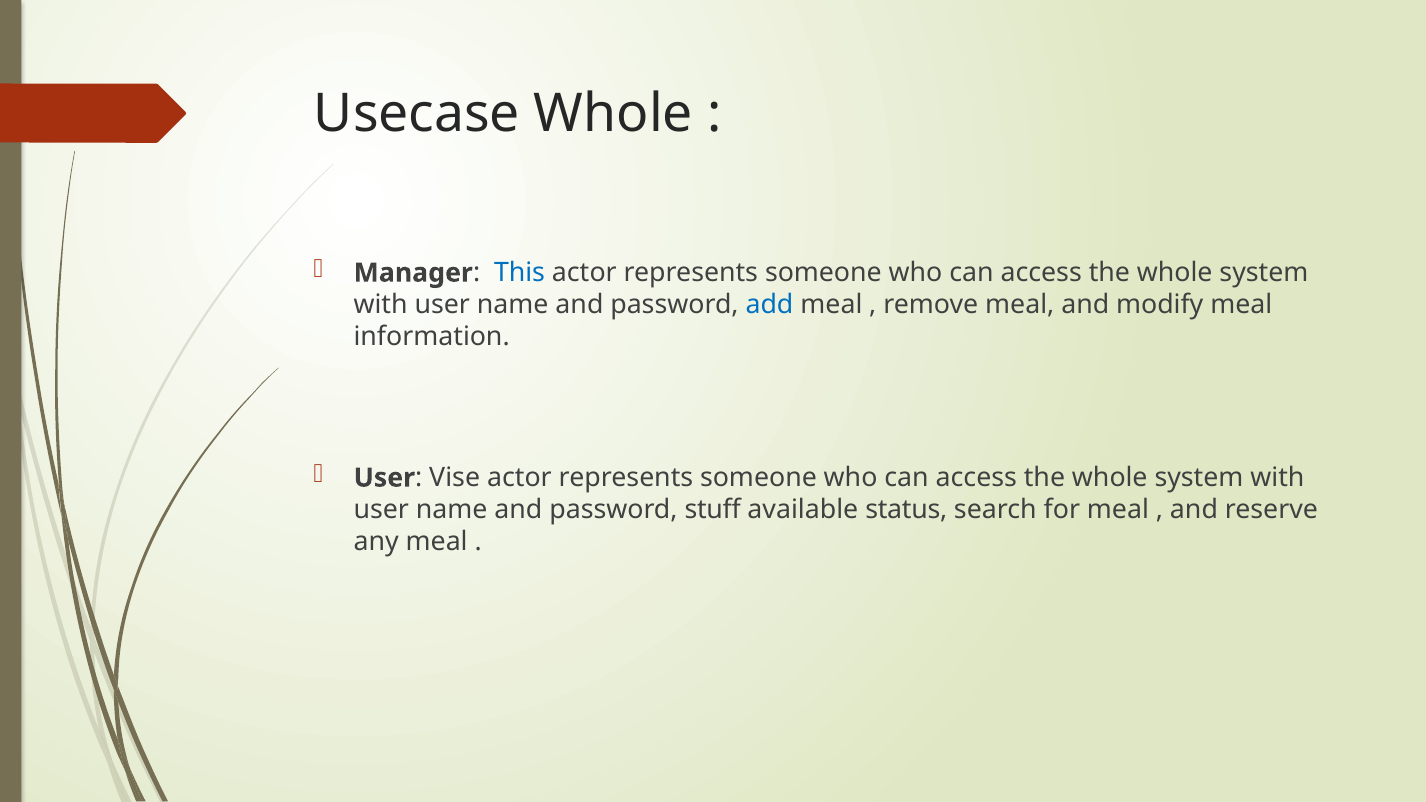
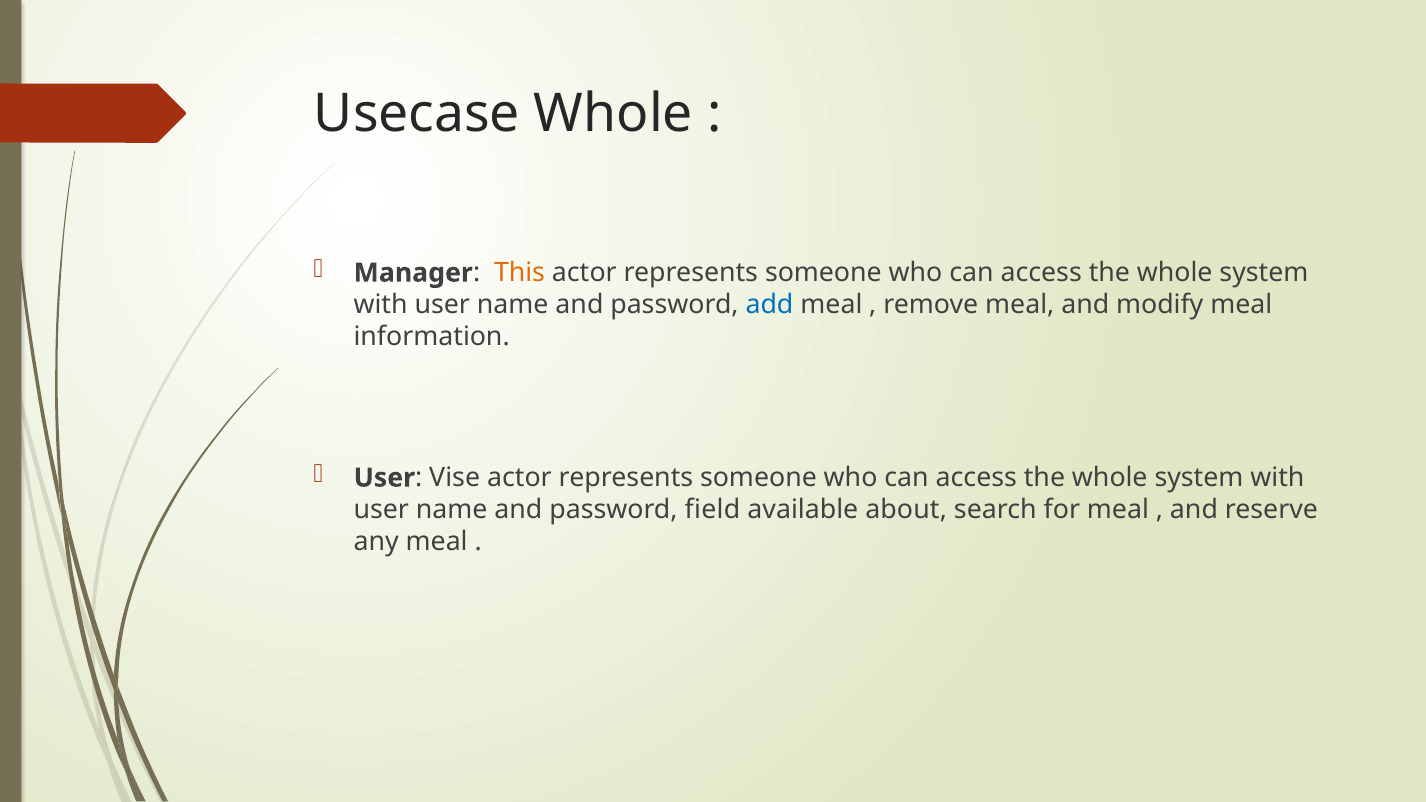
This colour: blue -> orange
stuff: stuff -> field
status: status -> about
